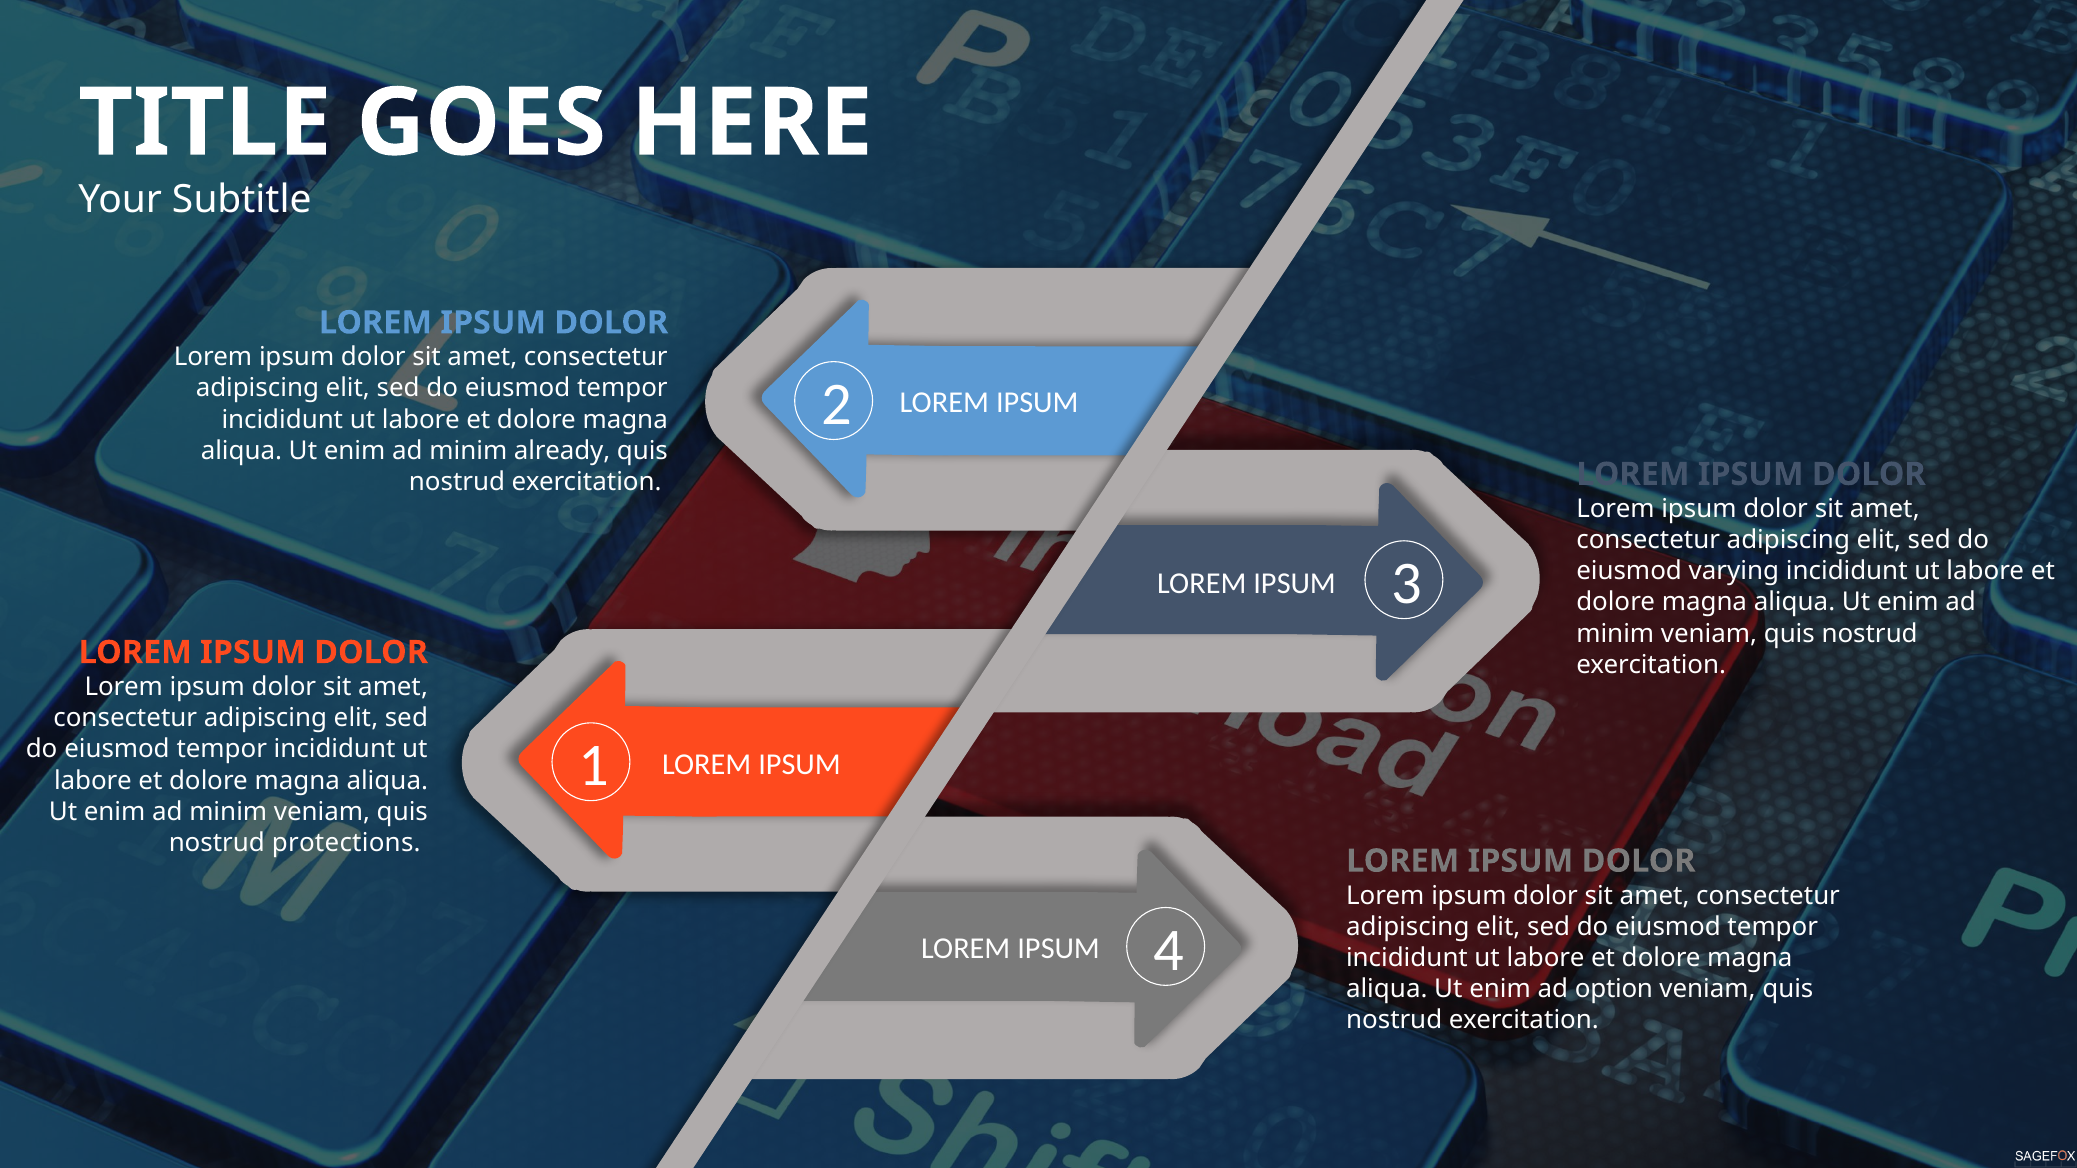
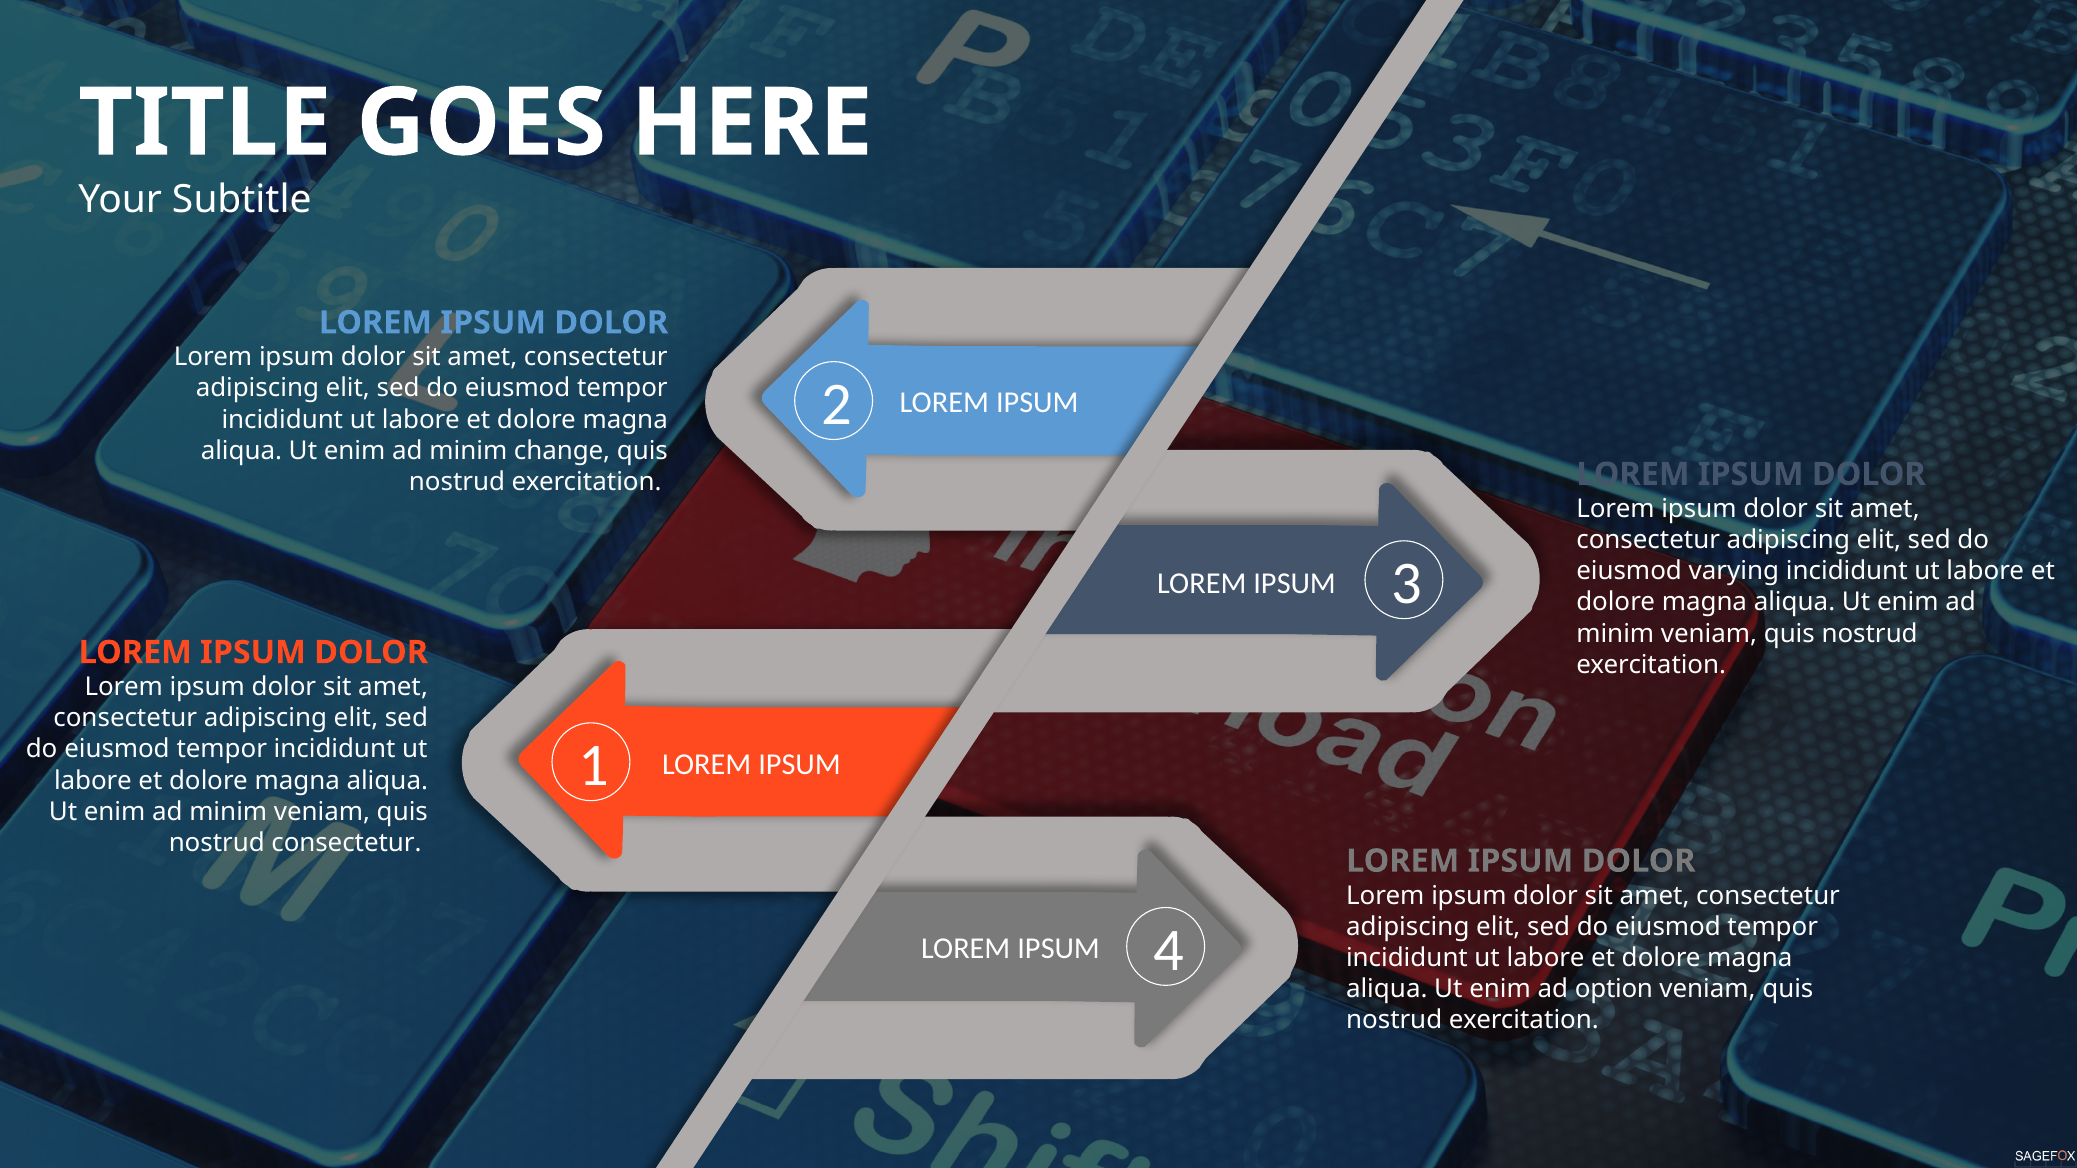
already: already -> change
nostrud protections: protections -> consectetur
